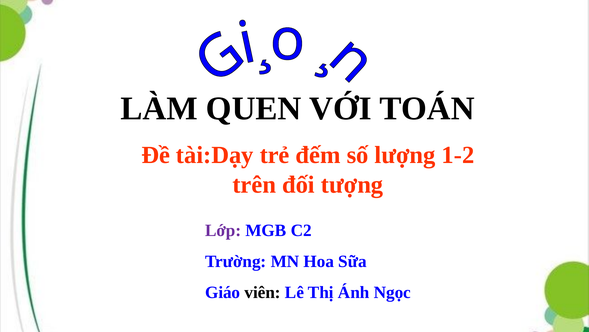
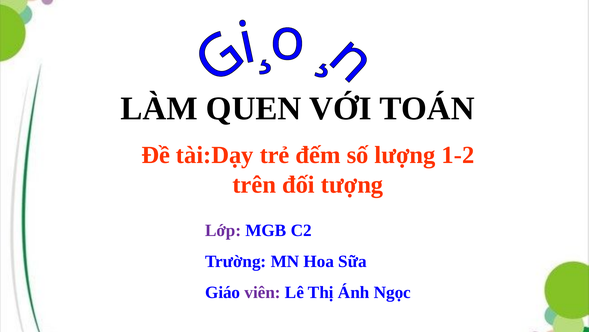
viên colour: black -> purple
